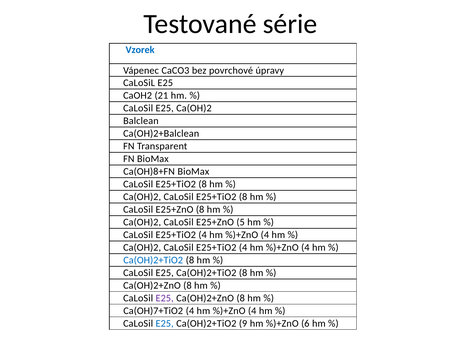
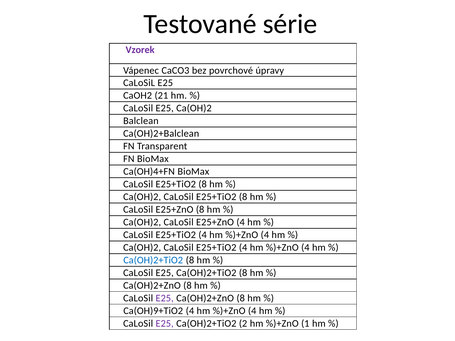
Vzorek colour: blue -> purple
Ca(OH)8+FN: Ca(OH)8+FN -> Ca(OH)4+FN
E25+ZnO 5: 5 -> 4
Ca(OH)7+TiO2: Ca(OH)7+TiO2 -> Ca(OH)9+TiO2
E25 at (165, 324) colour: blue -> purple
9: 9 -> 2
6: 6 -> 1
